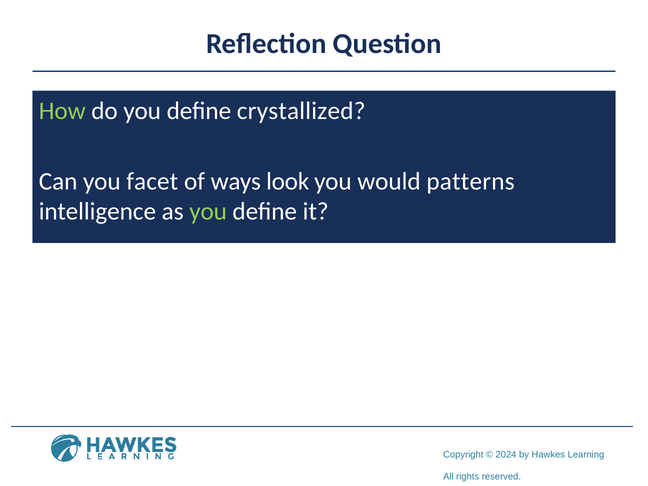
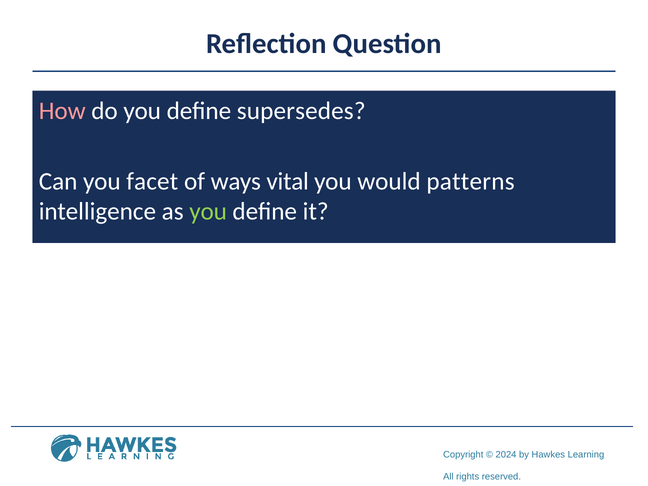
How colour: light green -> pink
crystallized: crystallized -> supersedes
look: look -> vital
